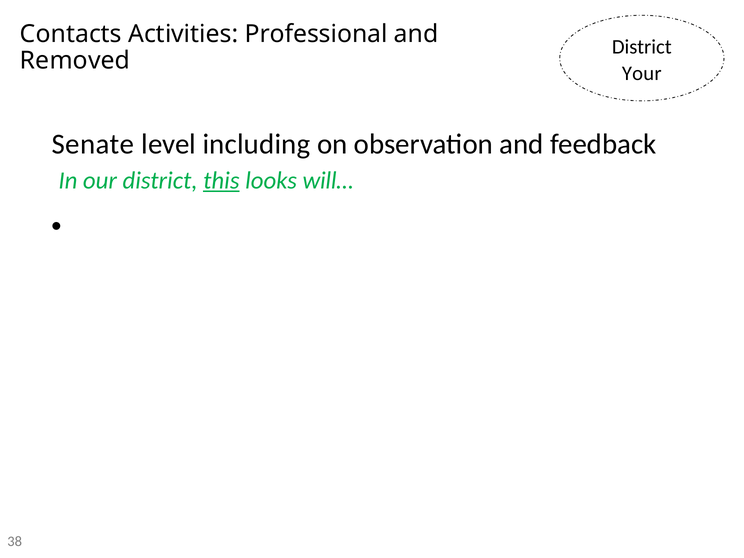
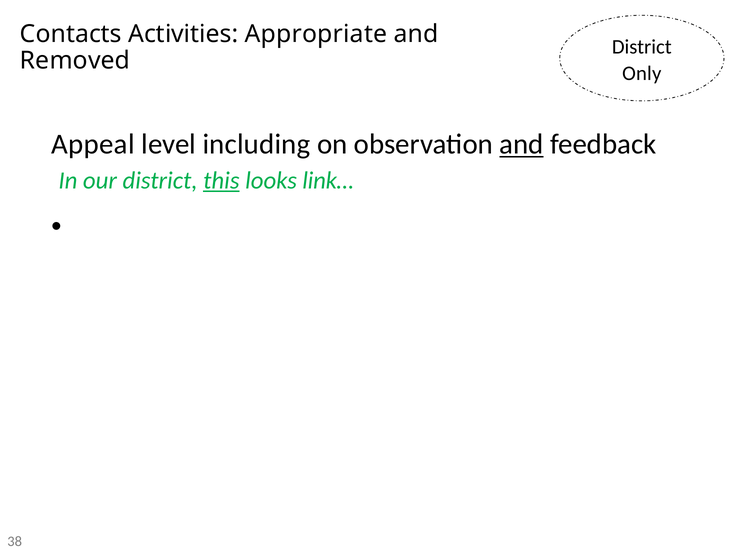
Professional: Professional -> Appropriate
Your: Your -> Only
Senate: Senate -> Appeal
and at (522, 144) underline: none -> present
will…: will… -> link…
